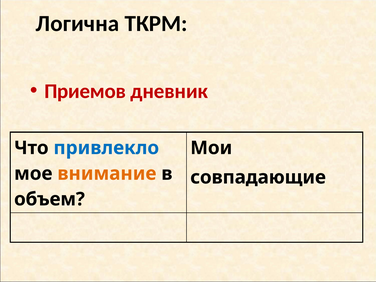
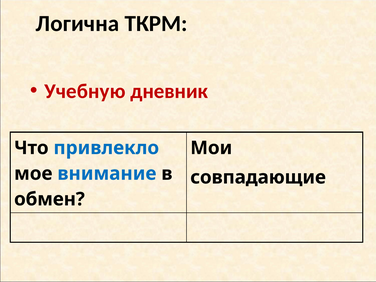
Приемов: Приемов -> Учебную
внимание colour: orange -> blue
объем: объем -> обмен
